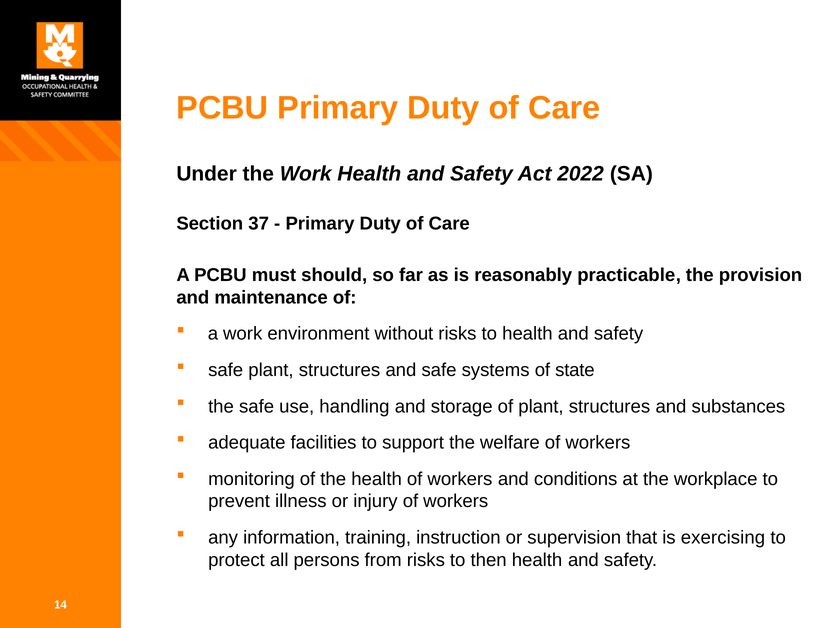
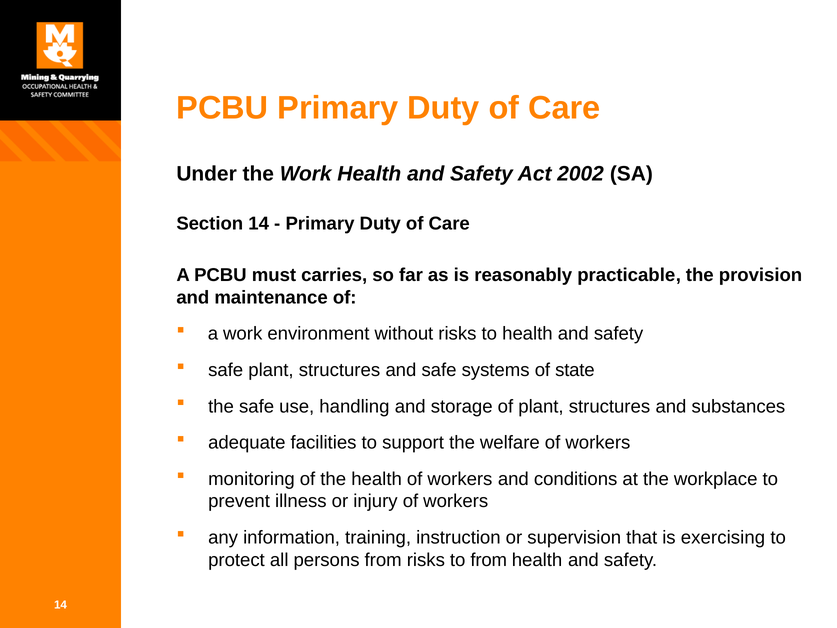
2022: 2022 -> 2002
Section 37: 37 -> 14
should: should -> carries
to then: then -> from
